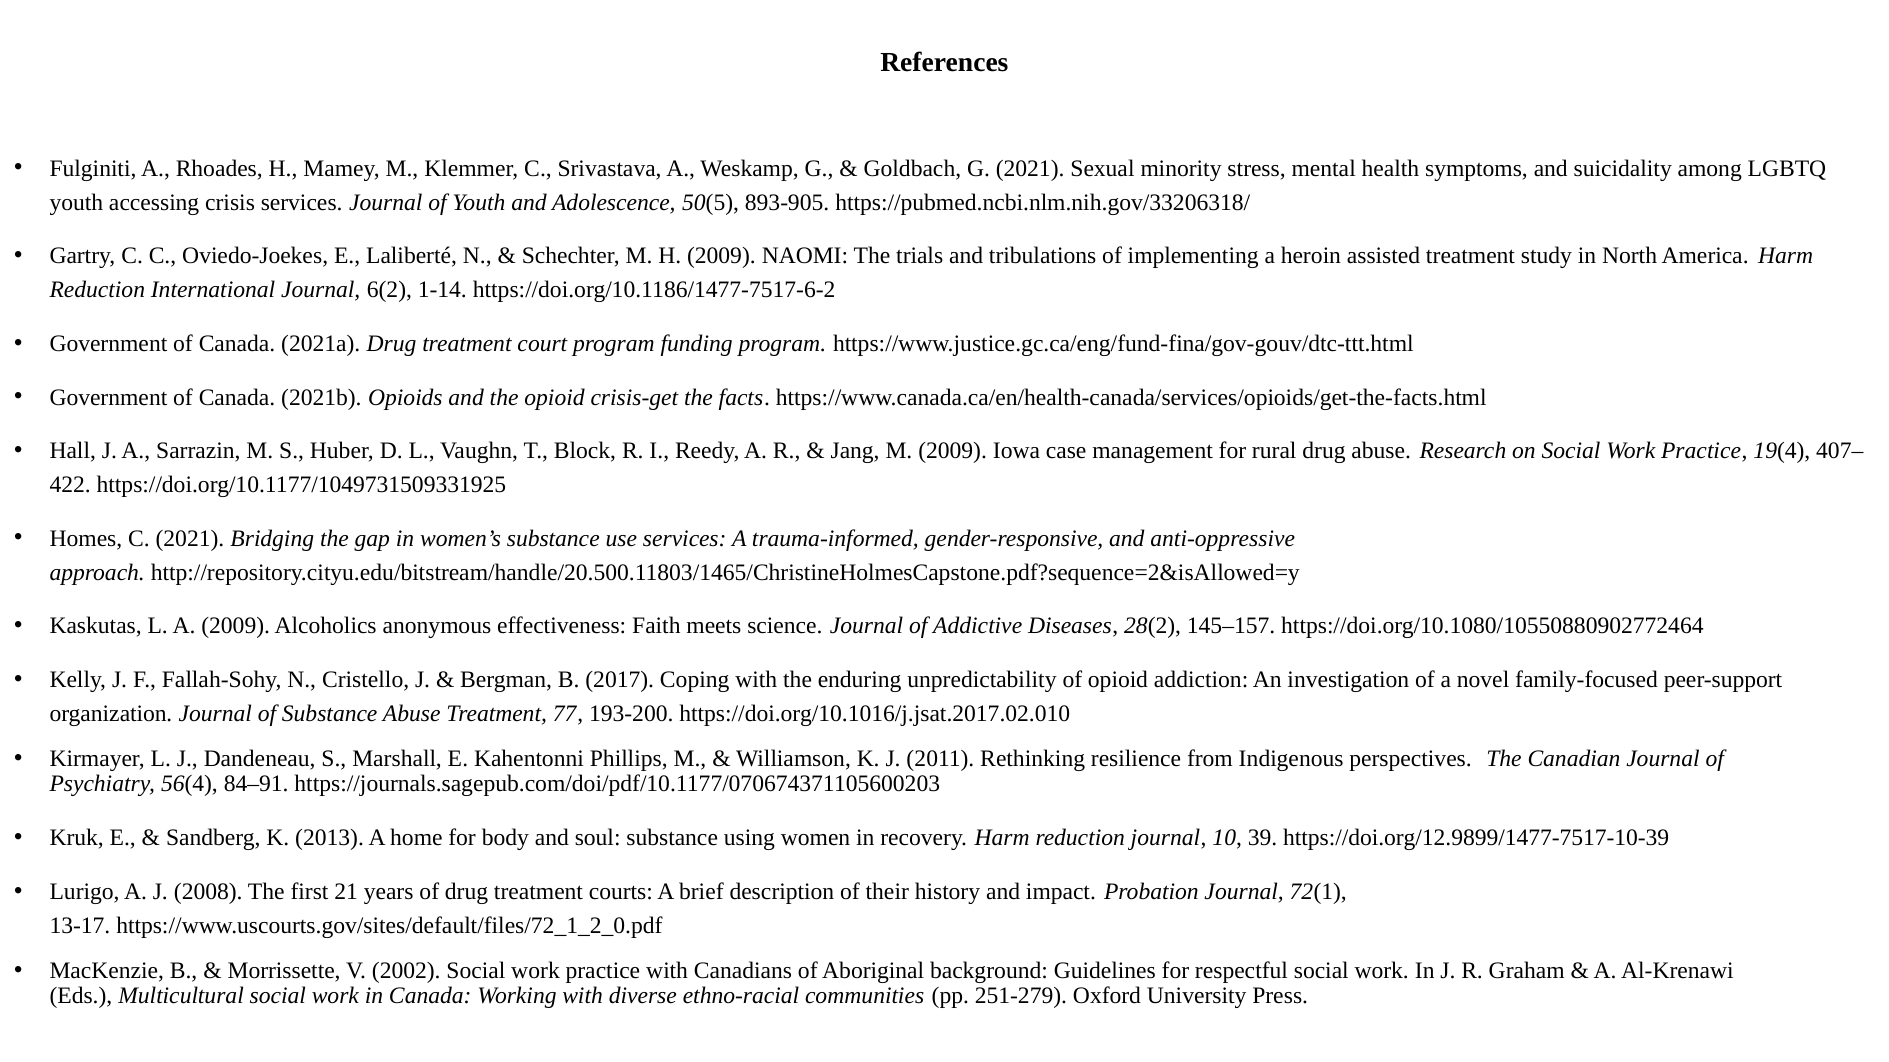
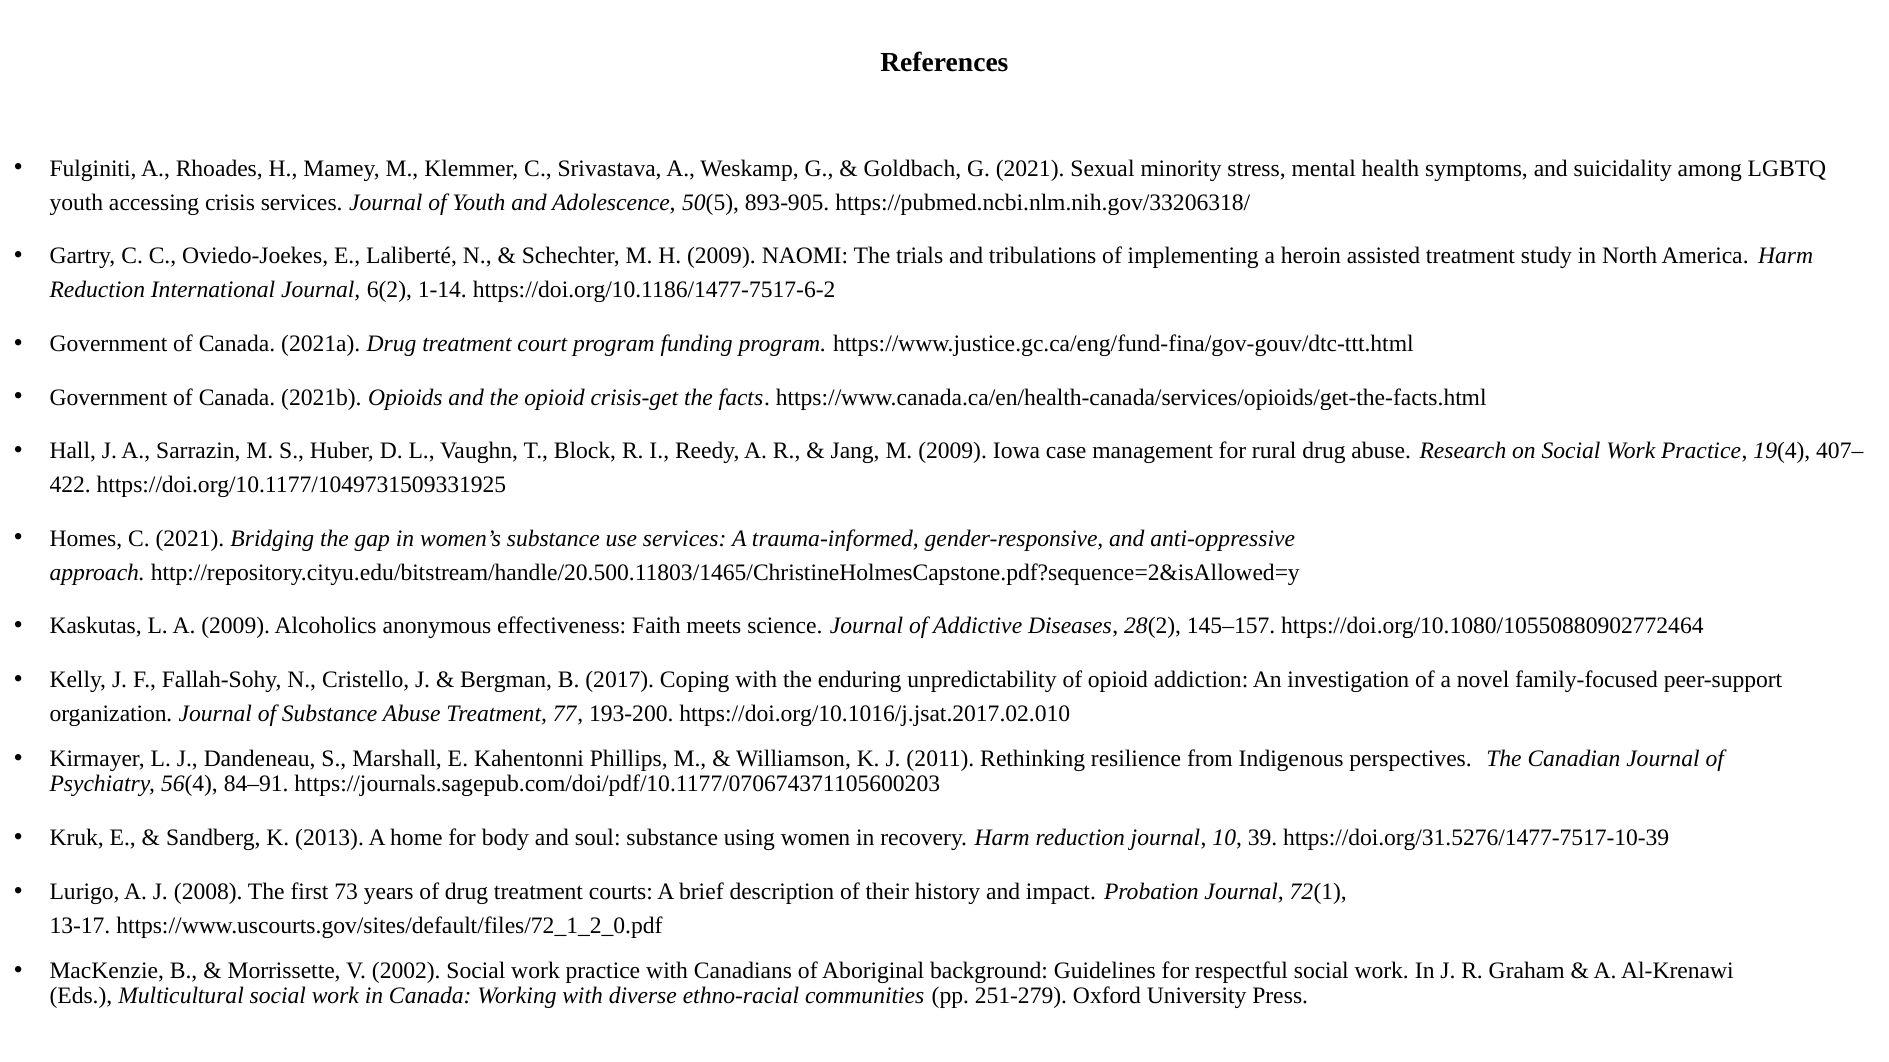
https://doi.org/12.9899/1477-7517-10-39: https://doi.org/12.9899/1477-7517-10-39 -> https://doi.org/31.5276/1477-7517-10-39
21: 21 -> 73
